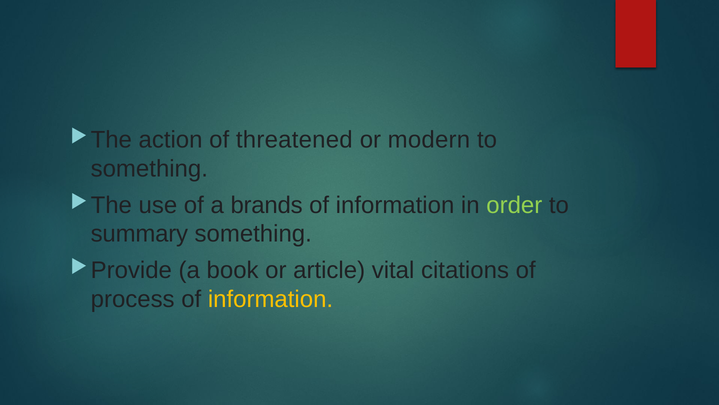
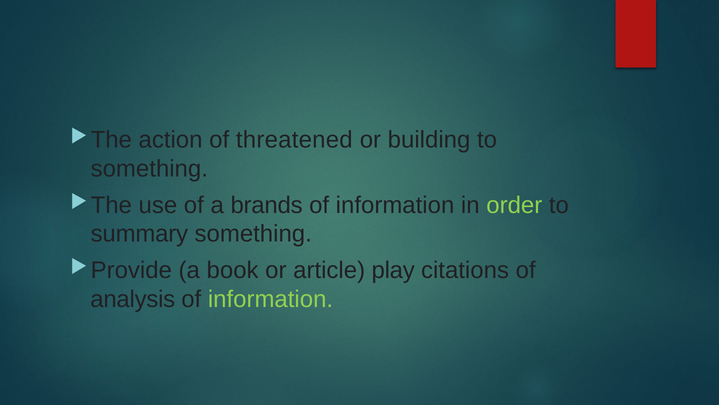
modern: modern -> building
vital: vital -> play
process: process -> analysis
information at (270, 299) colour: yellow -> light green
